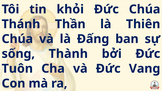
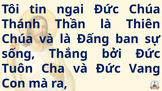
khỏi: khỏi -> ngai
Thành: Thành -> Thắng
